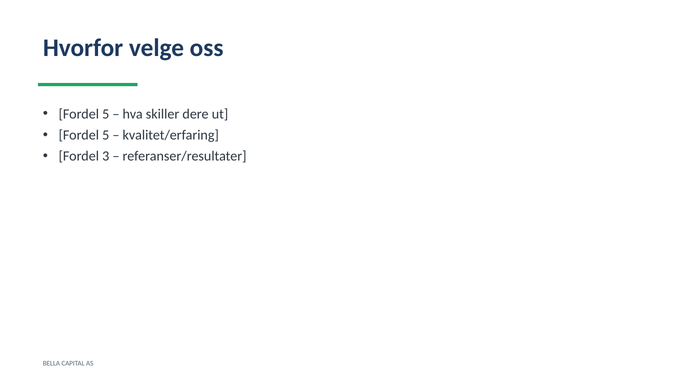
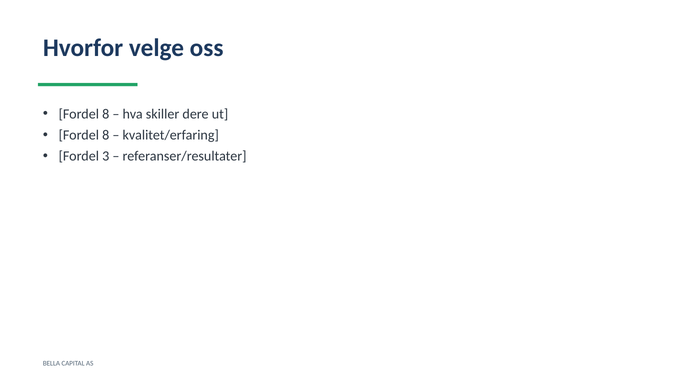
5 at (106, 114): 5 -> 8
5 at (106, 135): 5 -> 8
